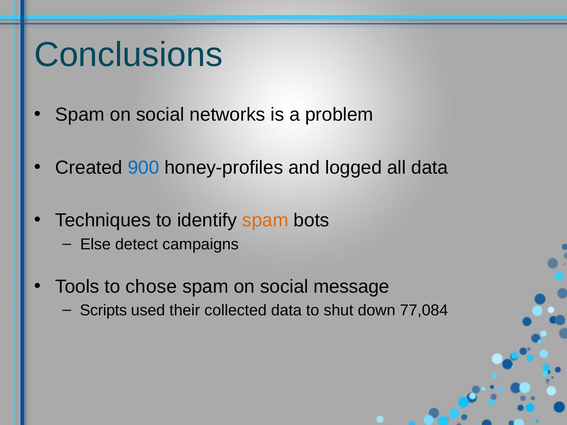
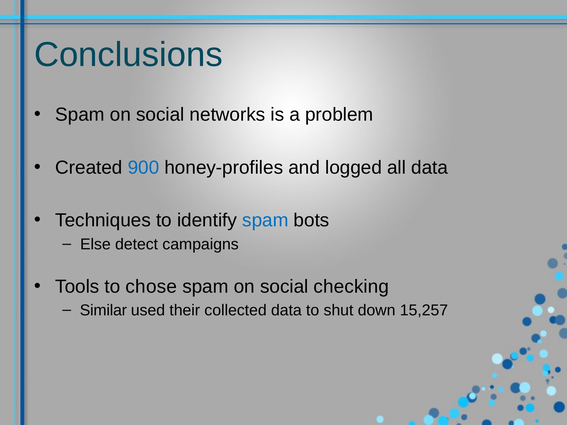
spam at (265, 221) colour: orange -> blue
message: message -> checking
Scripts: Scripts -> Similar
77,084: 77,084 -> 15,257
